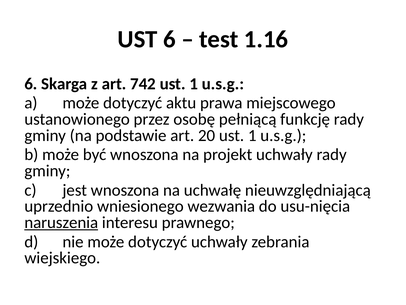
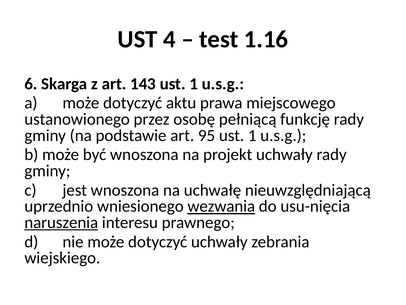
UST 6: 6 -> 4
742: 742 -> 143
20: 20 -> 95
wezwania underline: none -> present
